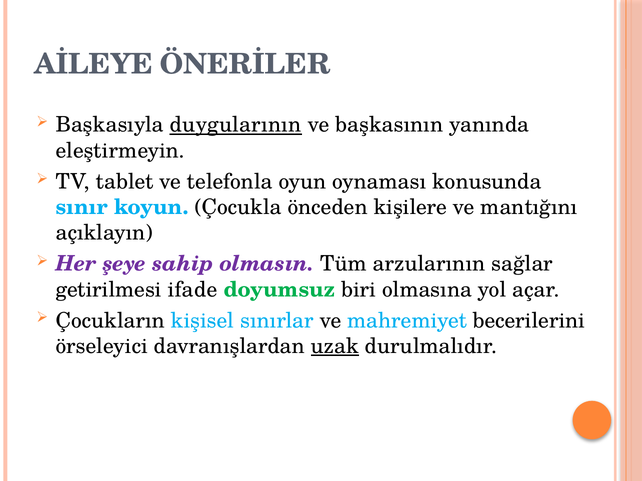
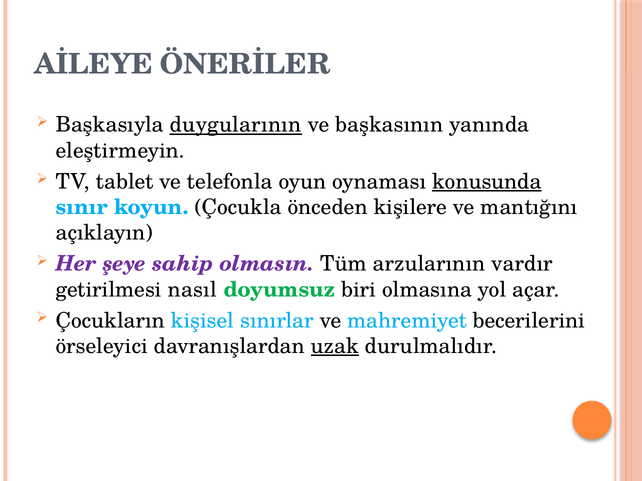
konusunda underline: none -> present
sağlar: sağlar -> vardır
ifade: ifade -> nasıl
